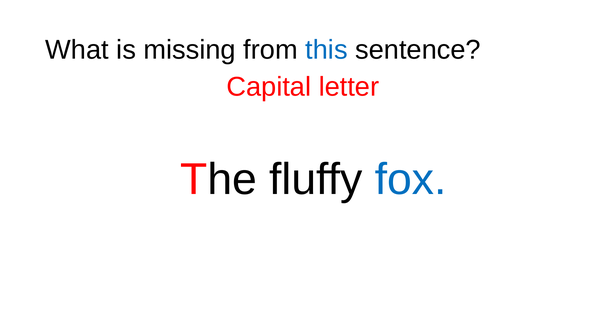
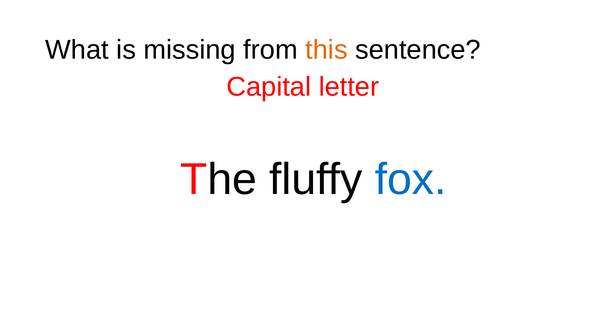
this colour: blue -> orange
